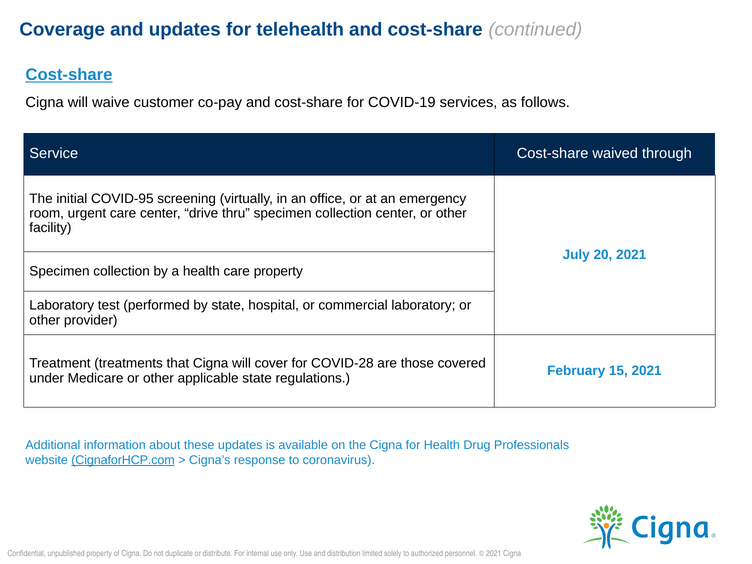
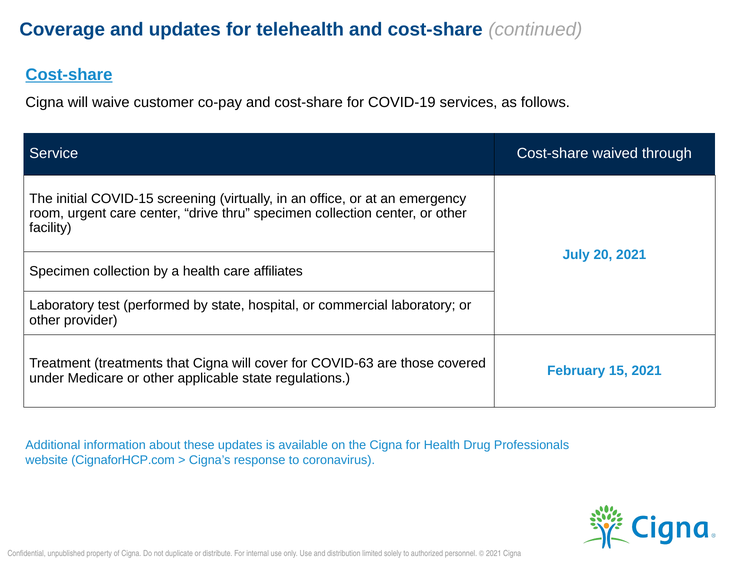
COVID-95: COVID-95 -> COVID-15
care property: property -> affiliates
COVID-28: COVID-28 -> COVID-63
CignaforHCP.com underline: present -> none
